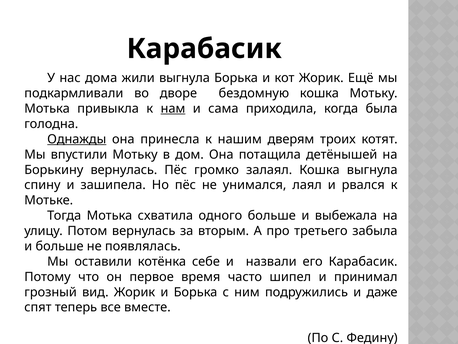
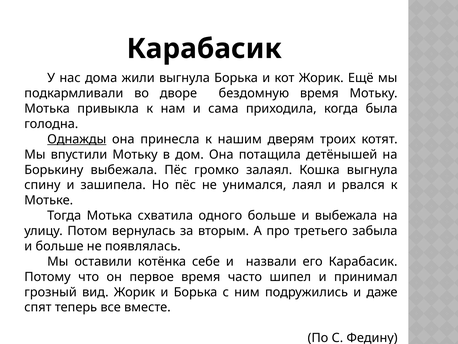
бездомную кошка: кошка -> время
нам underline: present -> none
Борькину вернулась: вернулась -> выбежала
